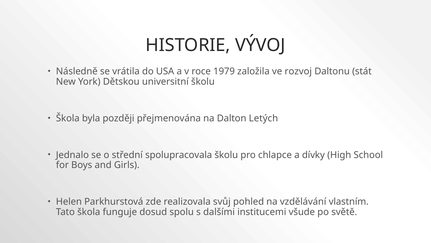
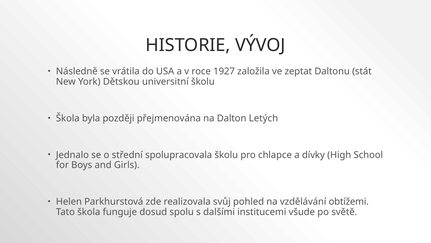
1979: 1979 -> 1927
rozvoj: rozvoj -> zeptat
vlastním: vlastním -> obtížemi
